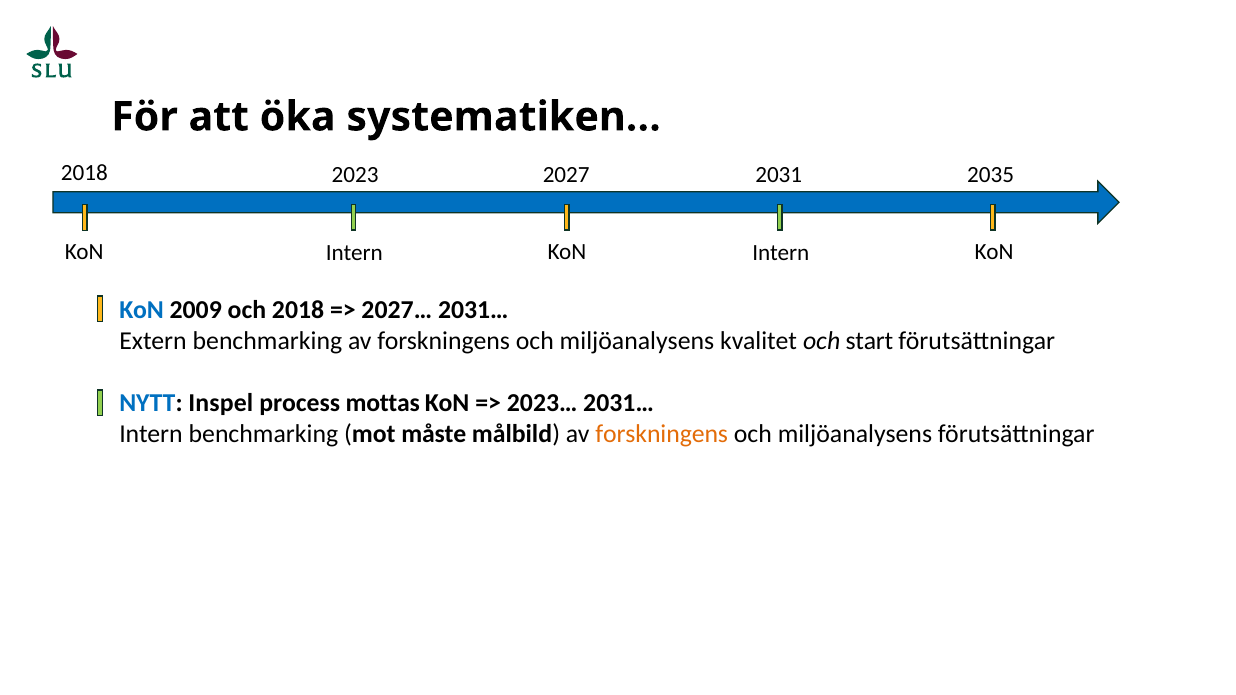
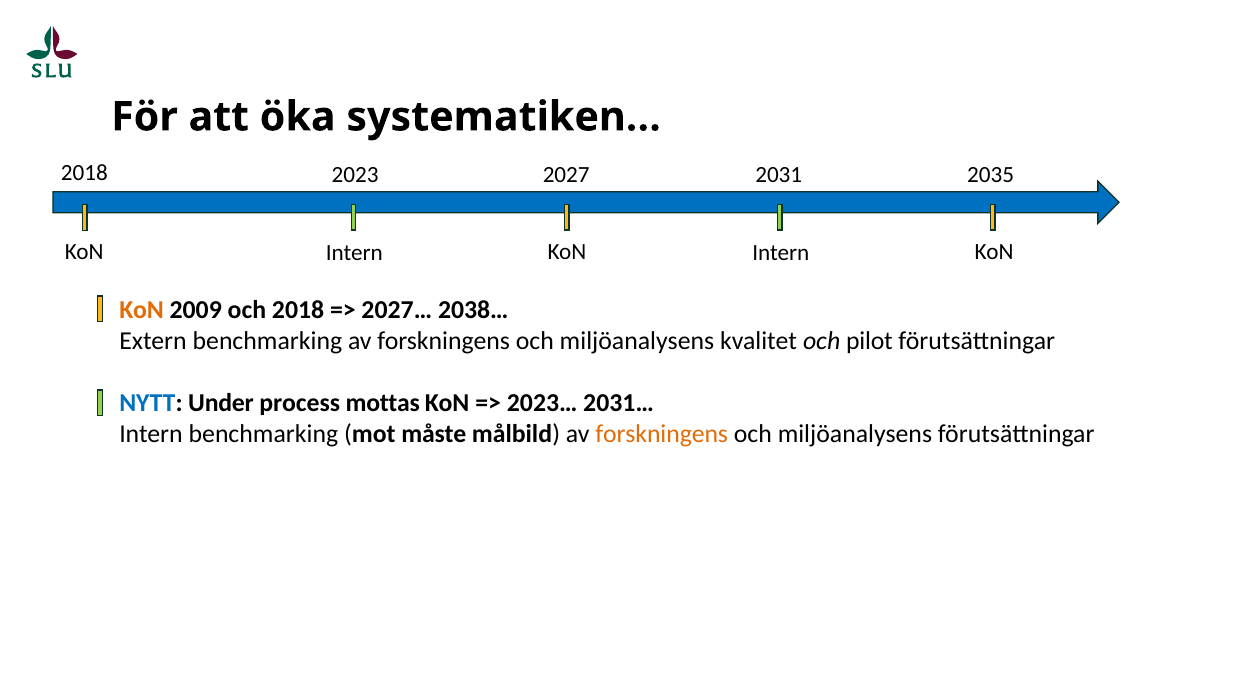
KoN at (142, 310) colour: blue -> orange
2027… 2031…: 2031… -> 2038…
start: start -> pilot
Inspel: Inspel -> Under
